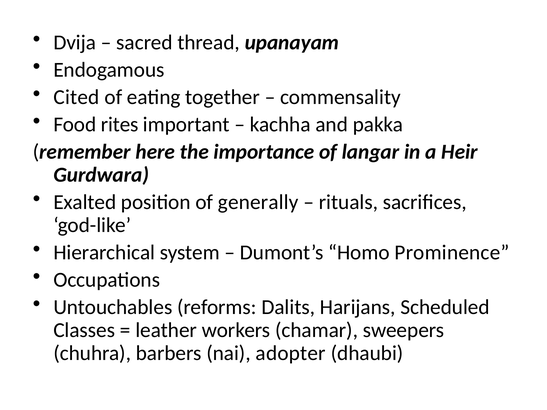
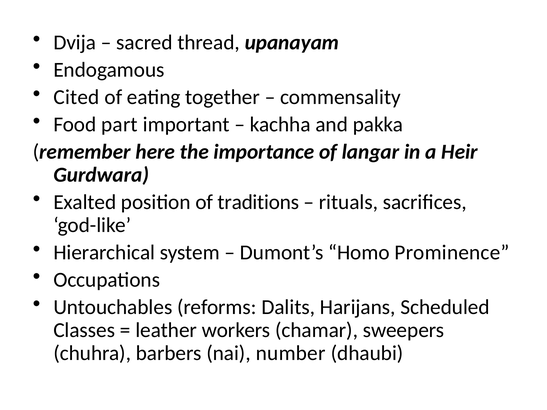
rites: rites -> part
generally: generally -> traditions
adopter: adopter -> number
